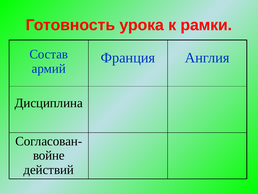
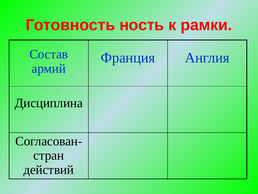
урока: урока -> ность
войне: войне -> стран
